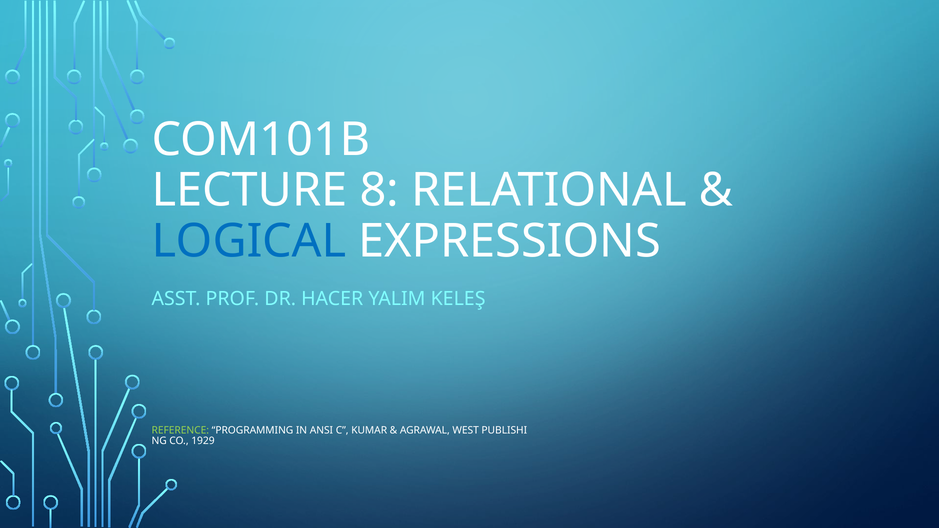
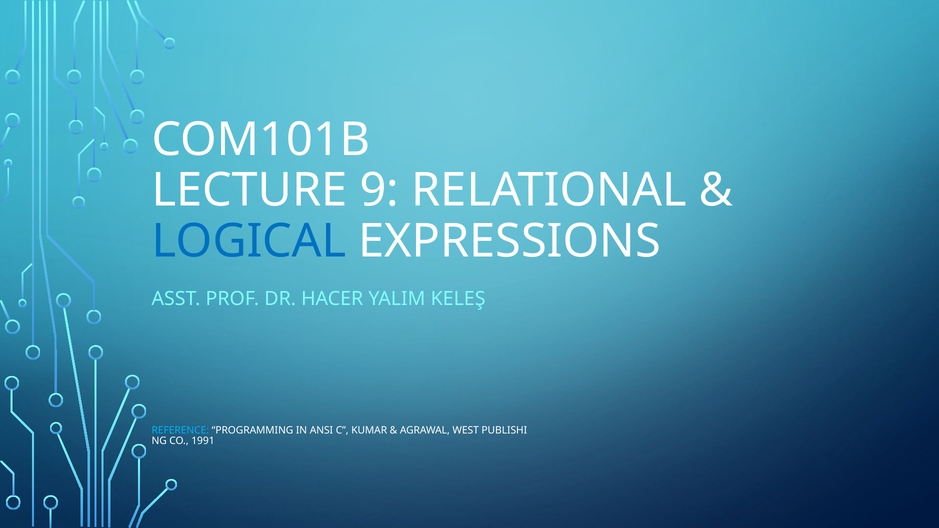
8: 8 -> 9
REFERENCE colour: light green -> light blue
1929: 1929 -> 1991
